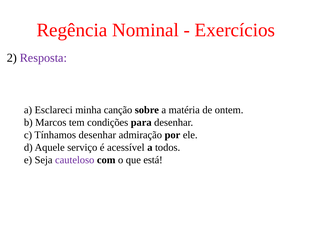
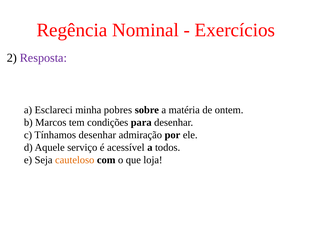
canção: canção -> pobres
cauteloso colour: purple -> orange
está: está -> loja
